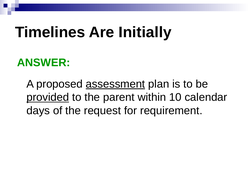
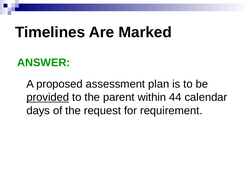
Initially: Initially -> Marked
assessment underline: present -> none
10: 10 -> 44
